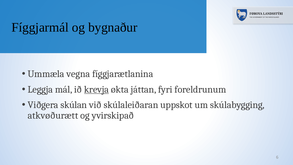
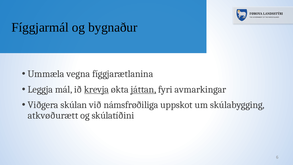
játtan underline: none -> present
foreldrunum: foreldrunum -> avmarkingar
skúlaleiðaran: skúlaleiðaran -> námsfrøðiliga
yvirskipað: yvirskipað -> skúlatíðini
